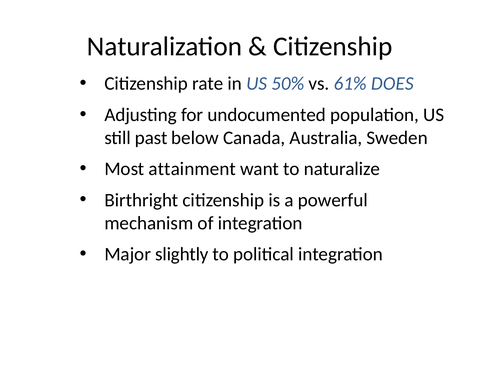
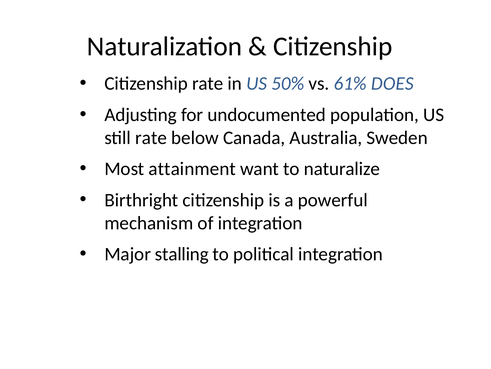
still past: past -> rate
slightly: slightly -> stalling
